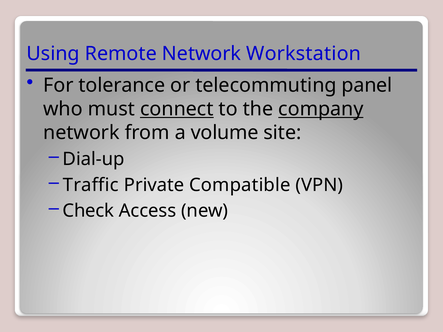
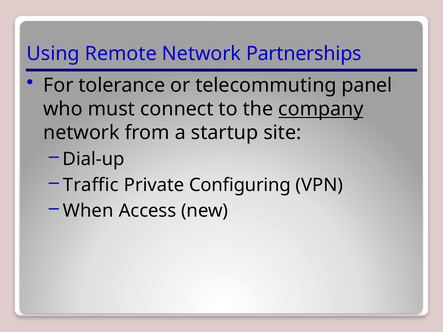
Workstation: Workstation -> Partnerships
connect underline: present -> none
volume: volume -> startup
Compatible: Compatible -> Configuring
Check: Check -> When
